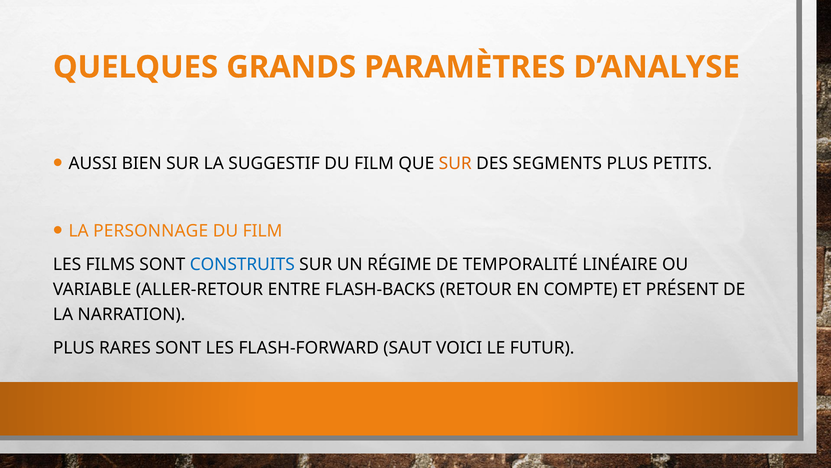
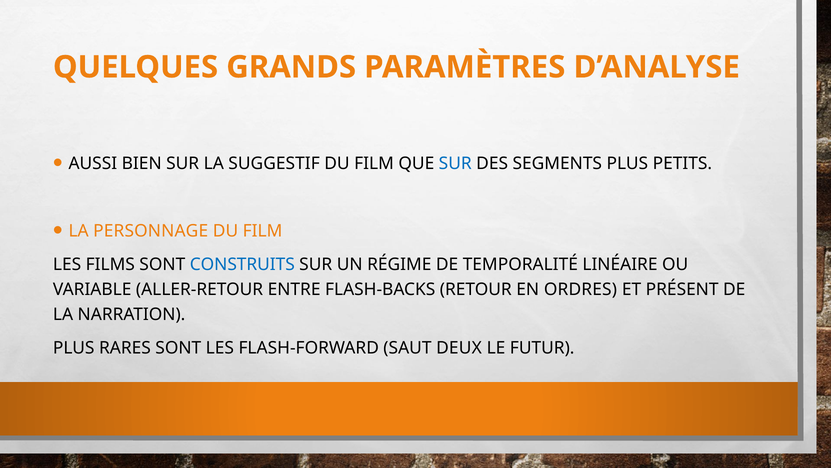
SUR at (455, 163) colour: orange -> blue
COMPTE: COMPTE -> ORDRES
VOICI: VOICI -> DEUX
